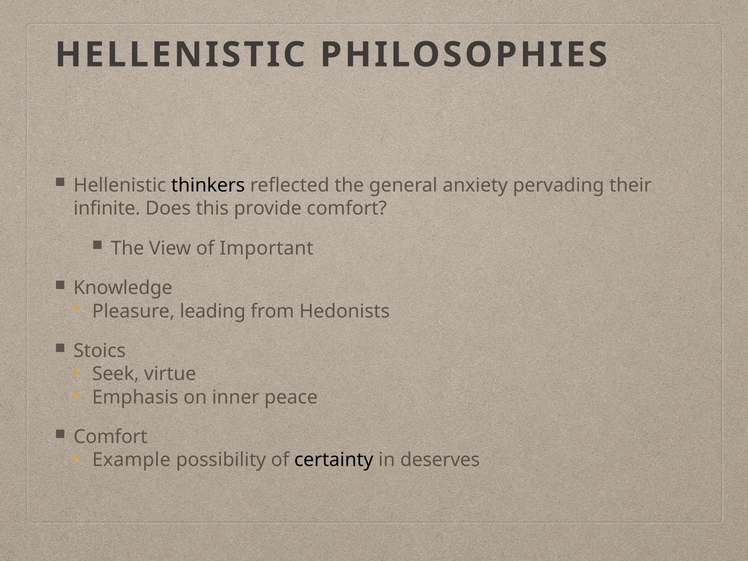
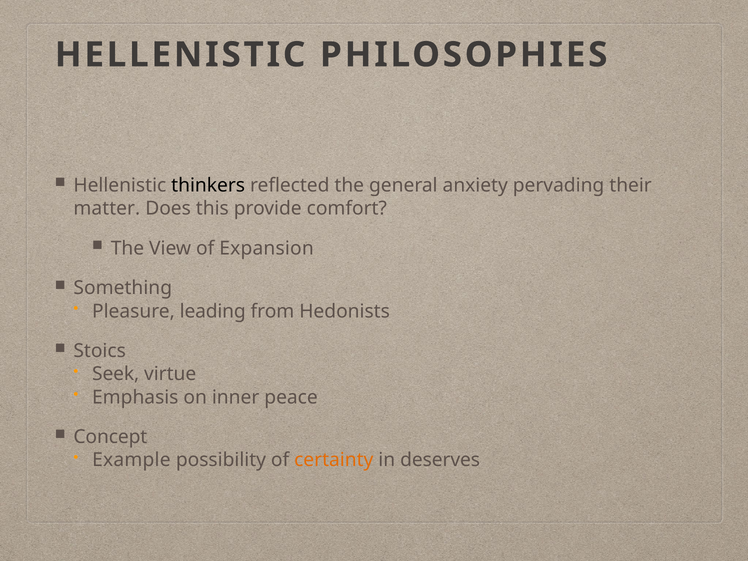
infinite: infinite -> matter
Important: Important -> Expansion
Knowledge: Knowledge -> Something
Comfort at (110, 437): Comfort -> Concept
certainty colour: black -> orange
